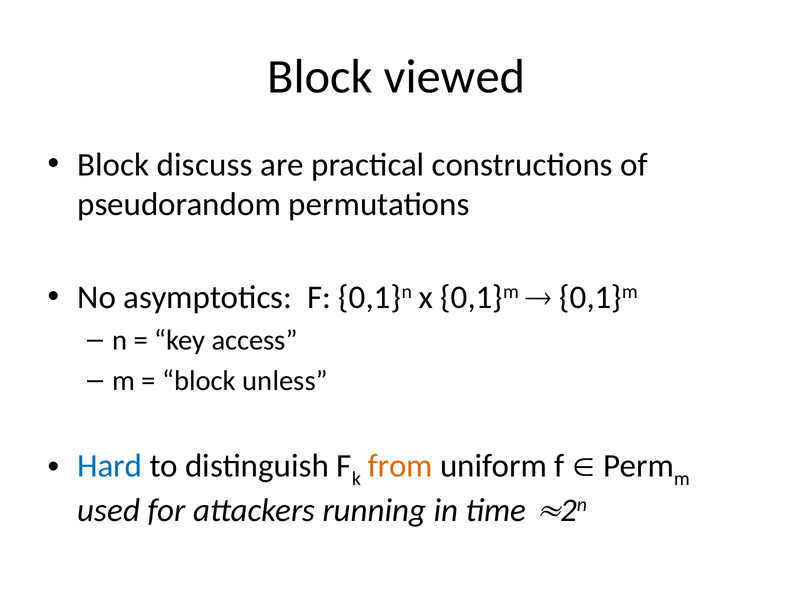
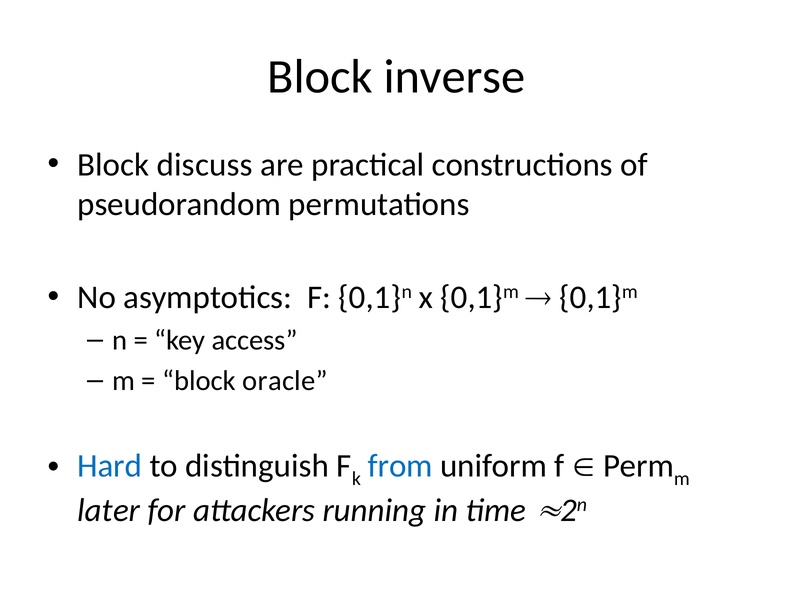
viewed: viewed -> inverse
unless: unless -> oracle
from colour: orange -> blue
used: used -> later
